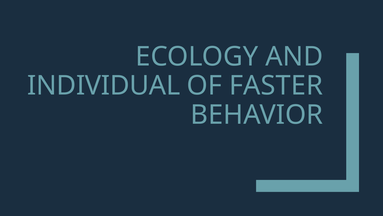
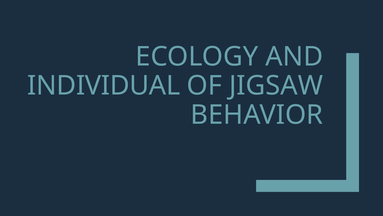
FASTER: FASTER -> JIGSAW
